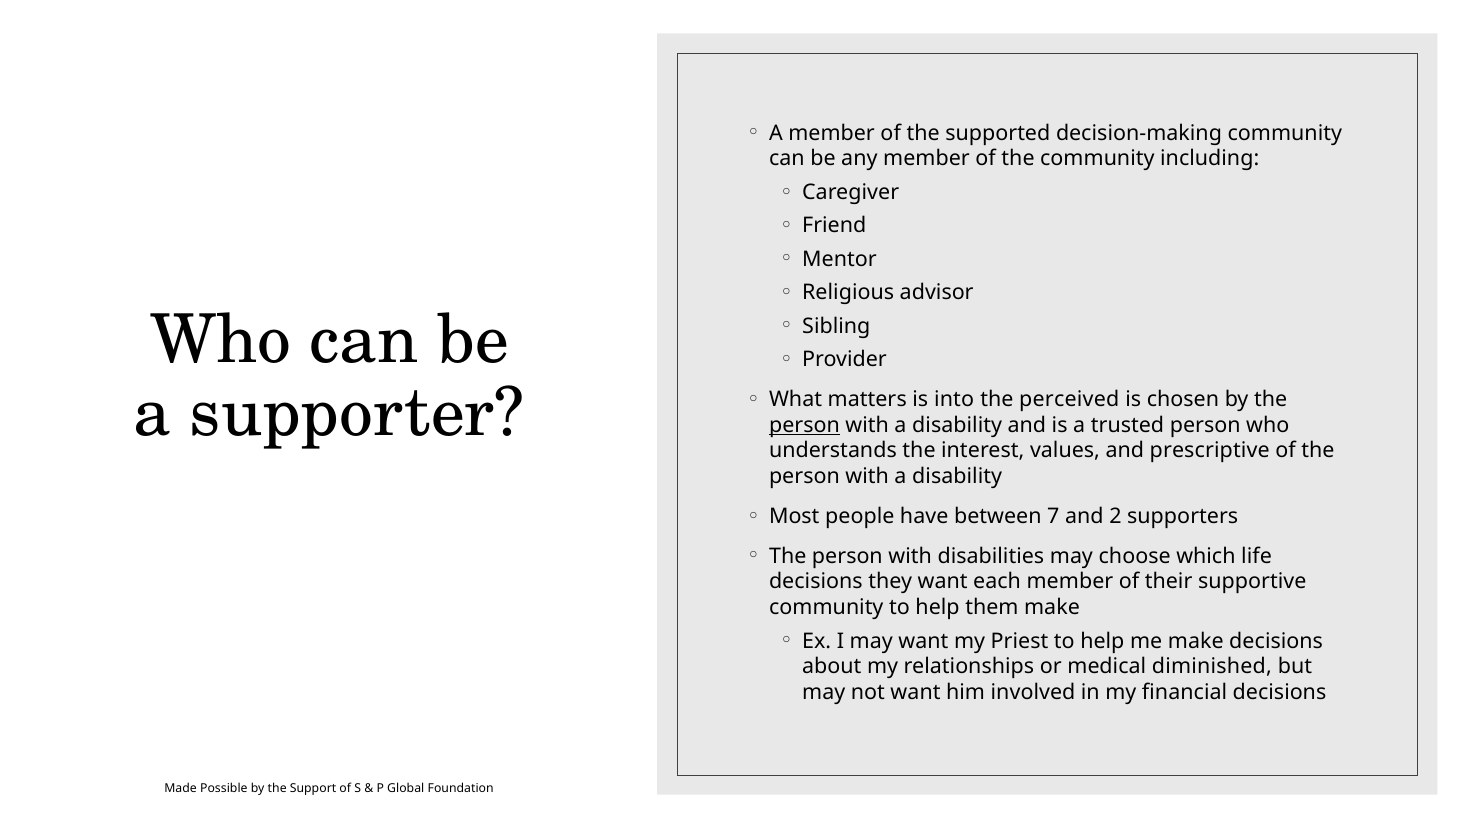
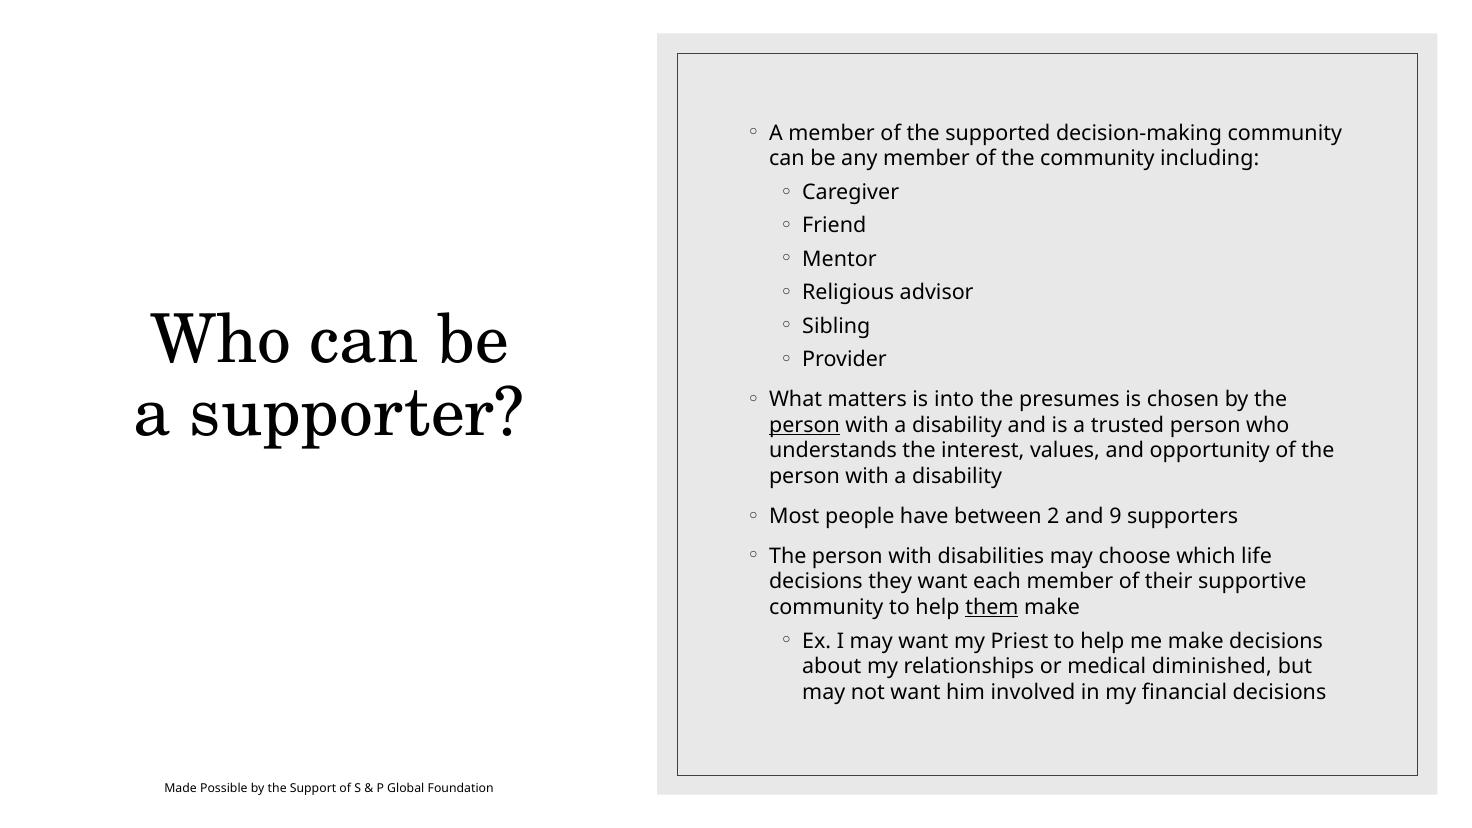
perceived: perceived -> presumes
prescriptive: prescriptive -> opportunity
7: 7 -> 2
2: 2 -> 9
them underline: none -> present
